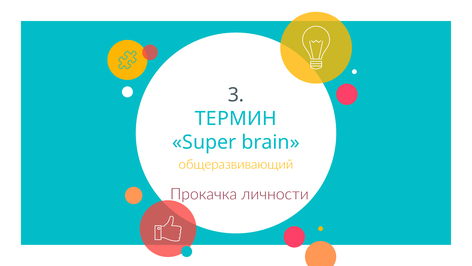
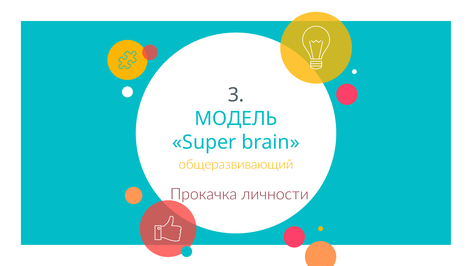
ТЕРМИН: ТЕРМИН -> МОДЕЛЬ
